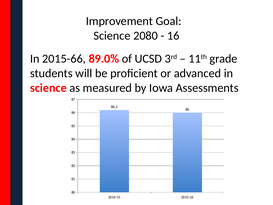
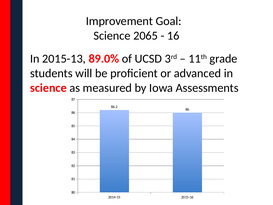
2080: 2080 -> 2065
2015-66: 2015-66 -> 2015-13
